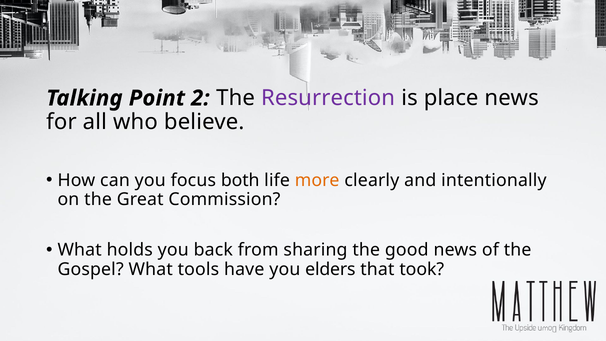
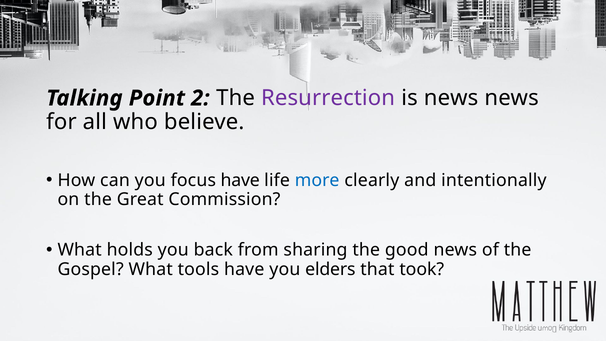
is place: place -> news
focus both: both -> have
more colour: orange -> blue
